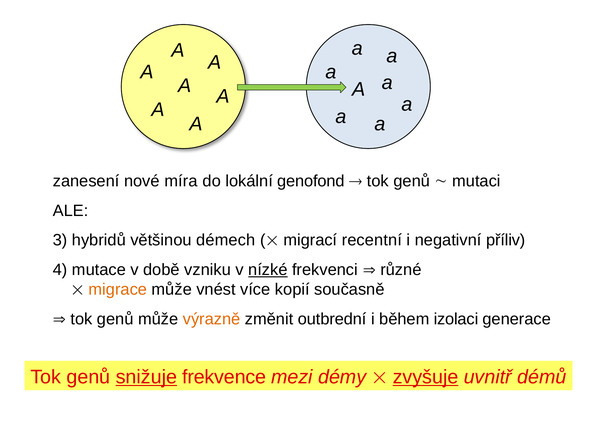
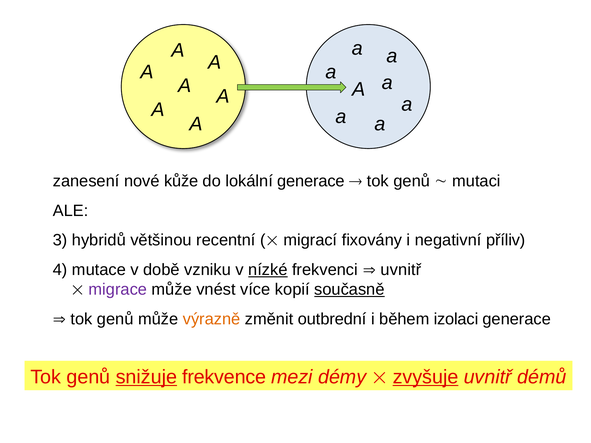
míra: míra -> kůže
lokální genofond: genofond -> generace
démech: démech -> recentní
recentní: recentní -> fixovány
různé at (401, 270): různé -> uvnitř
migrace colour: orange -> purple
současně underline: none -> present
